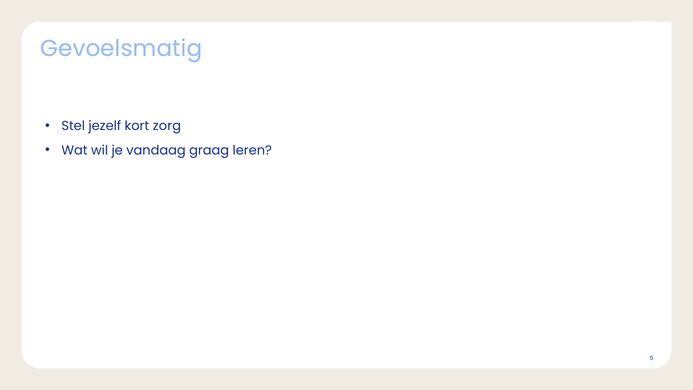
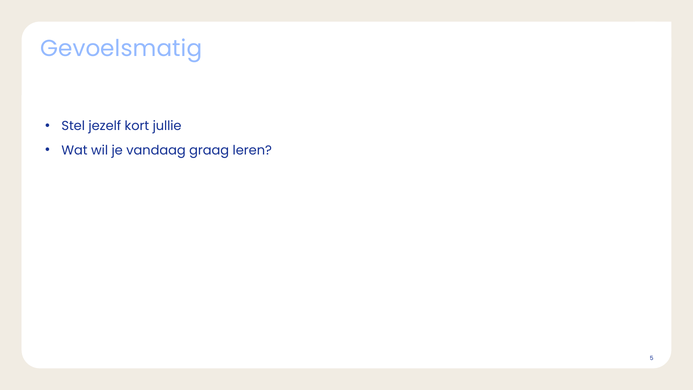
zorg: zorg -> jullie
